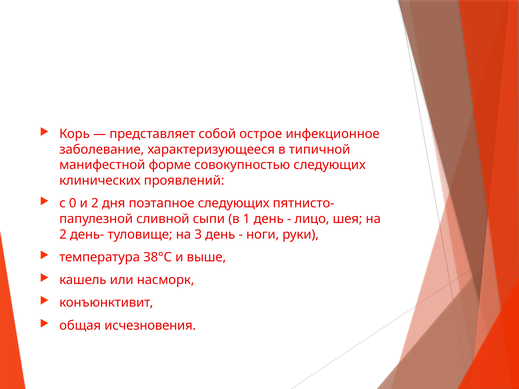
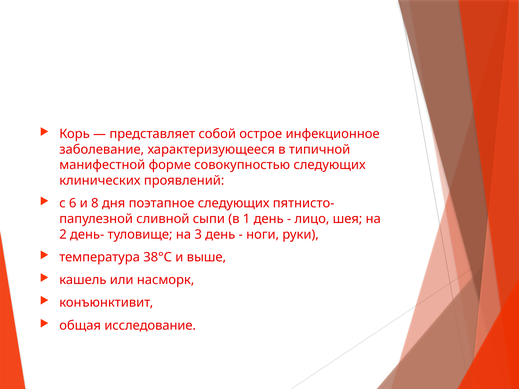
0: 0 -> 6
и 2: 2 -> 8
исчезновения: исчезновения -> исследование
